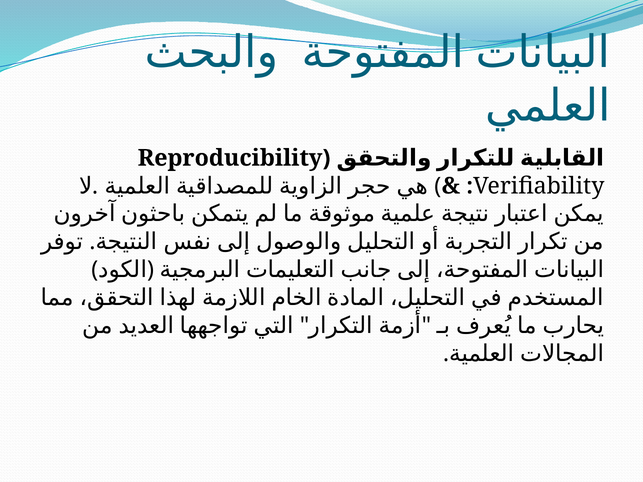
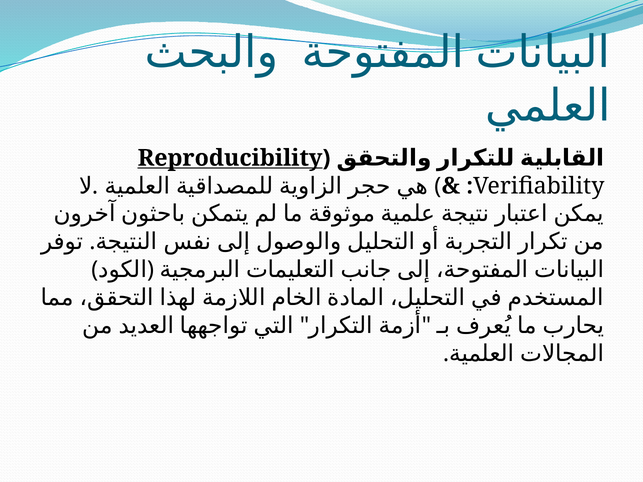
Reproducibility underline: none -> present
